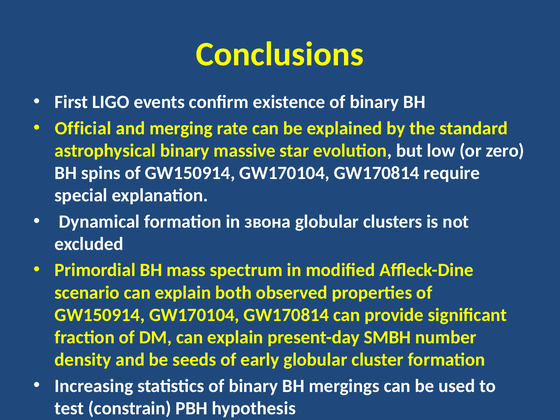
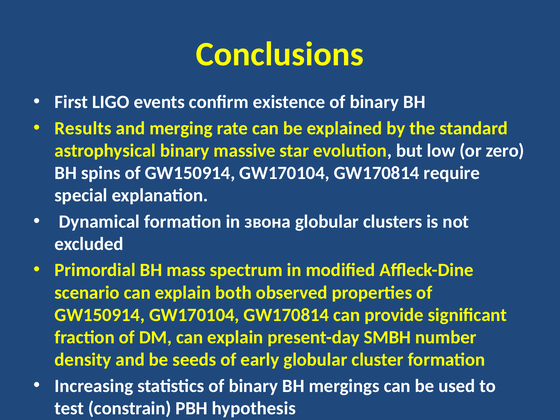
Official: Official -> Results
